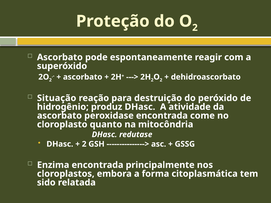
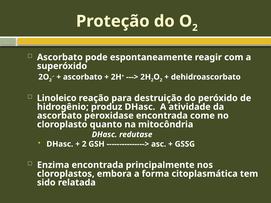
Situação: Situação -> Linoleico
